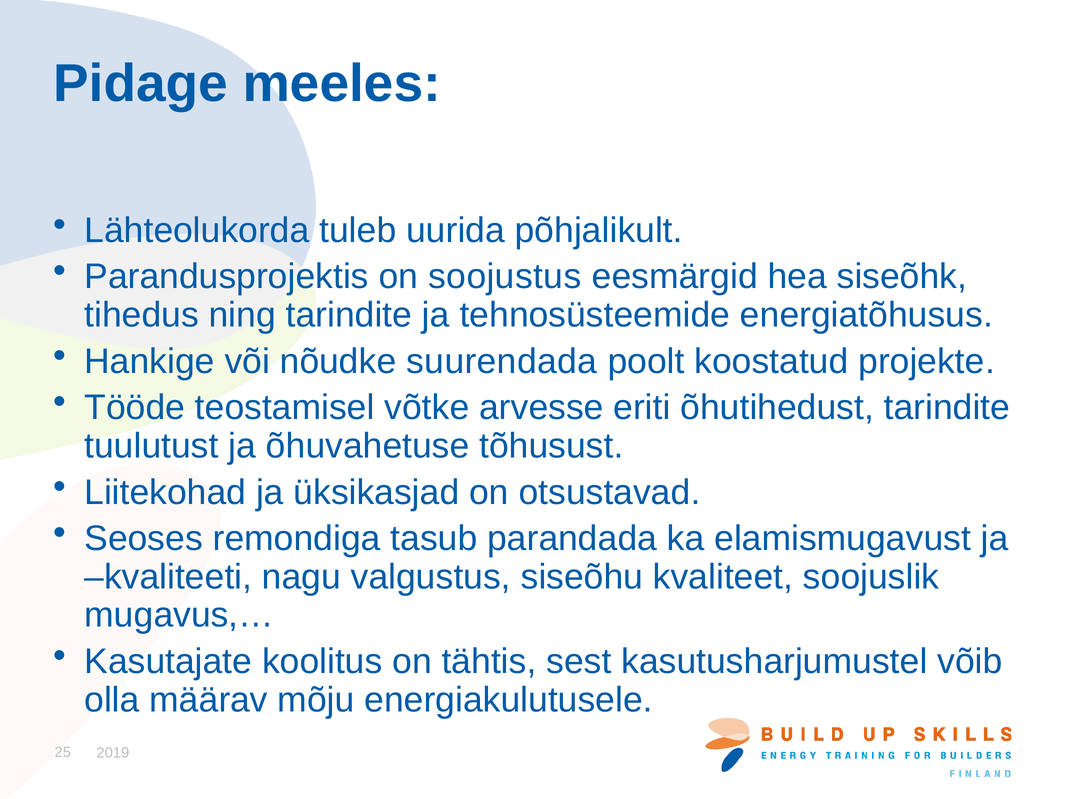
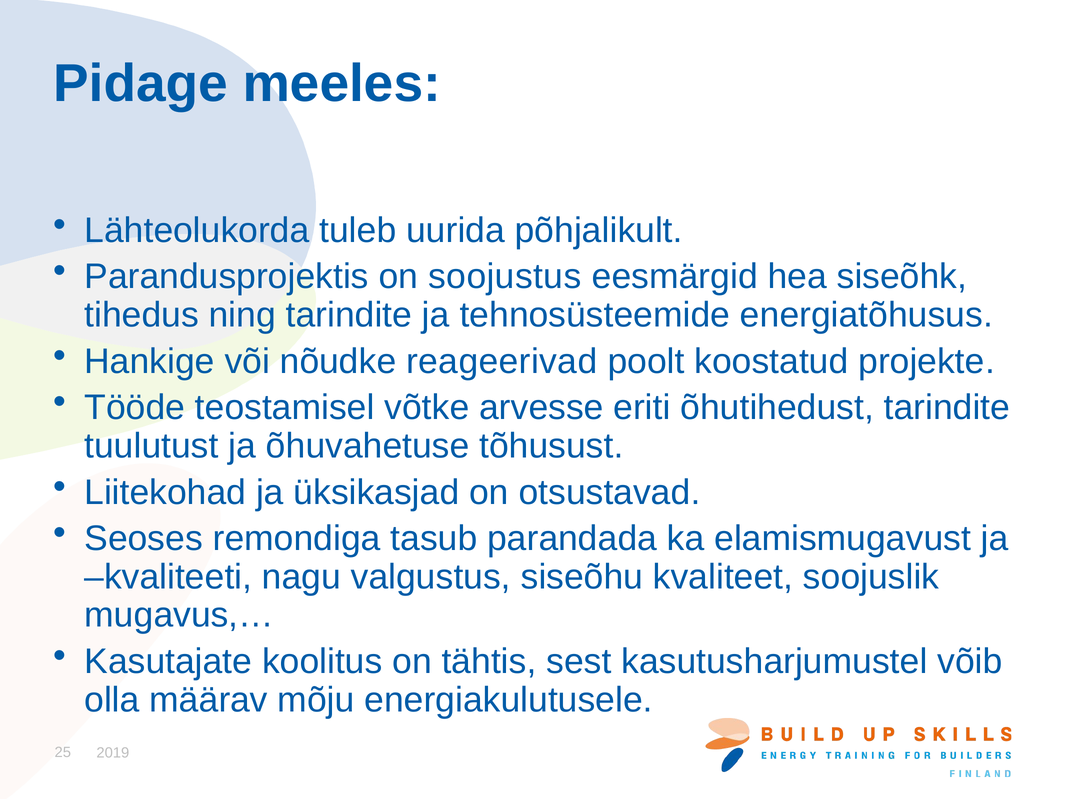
suurendada: suurendada -> reageerivad
